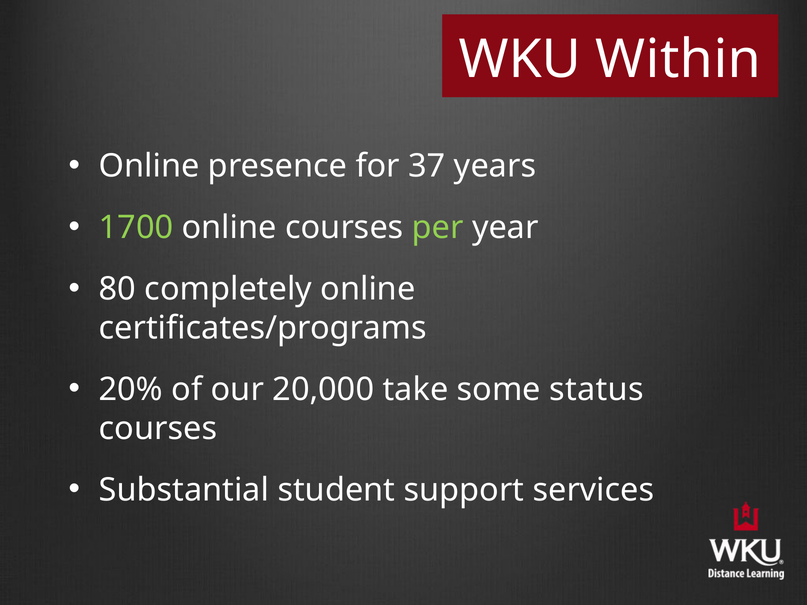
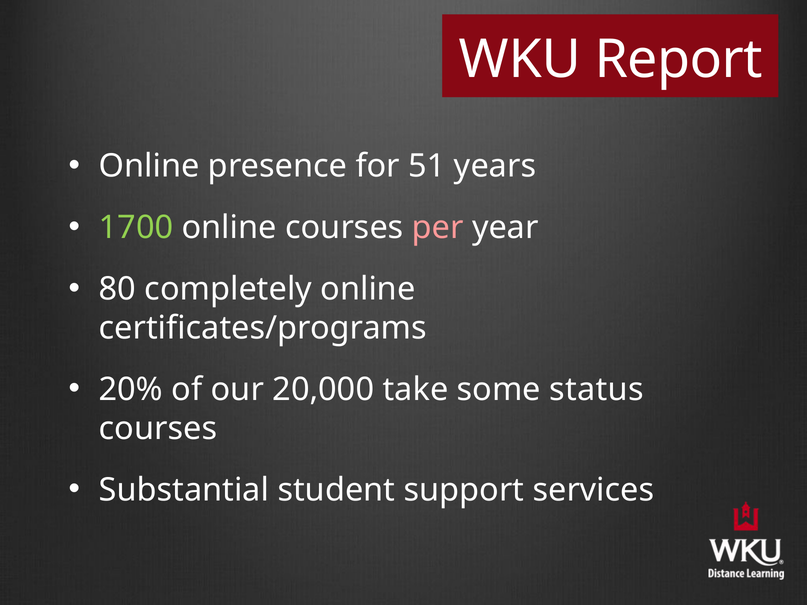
Within: Within -> Report
37: 37 -> 51
per colour: light green -> pink
